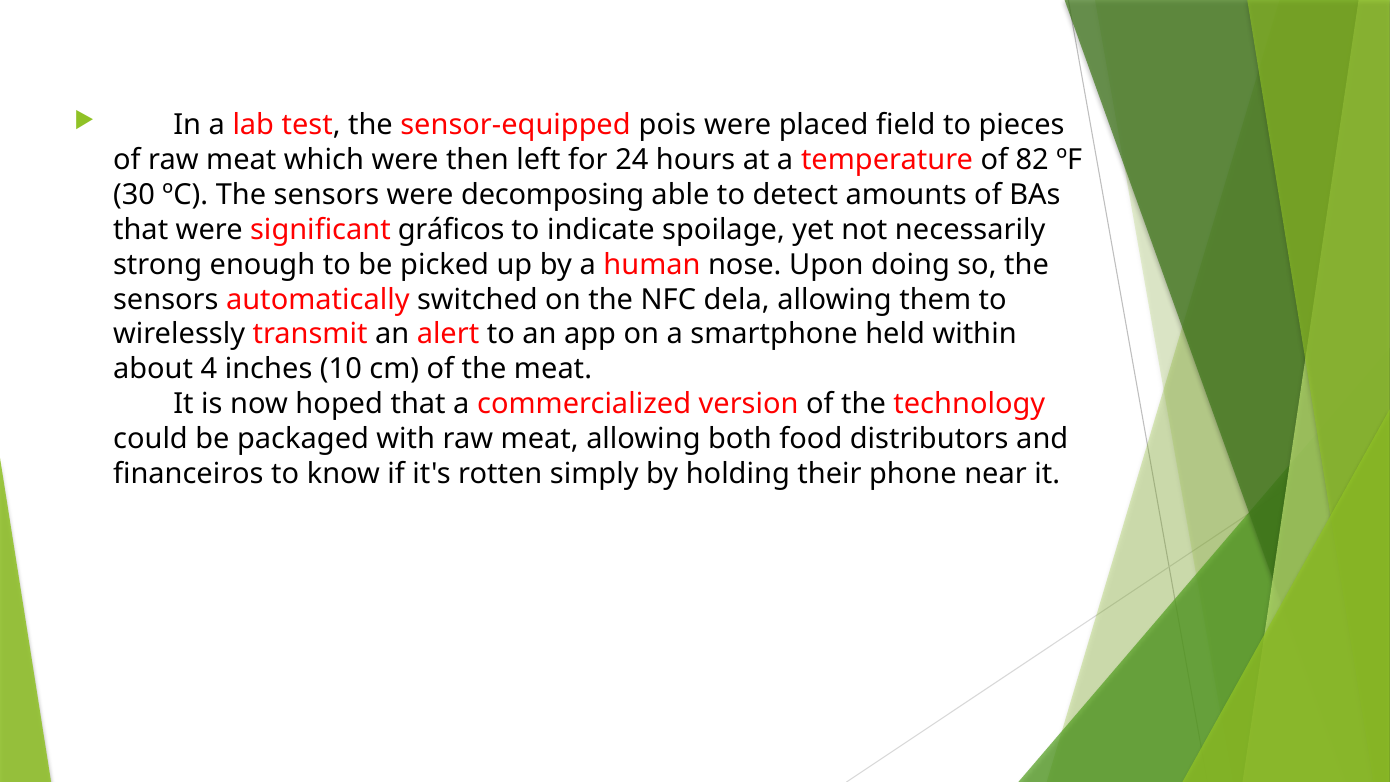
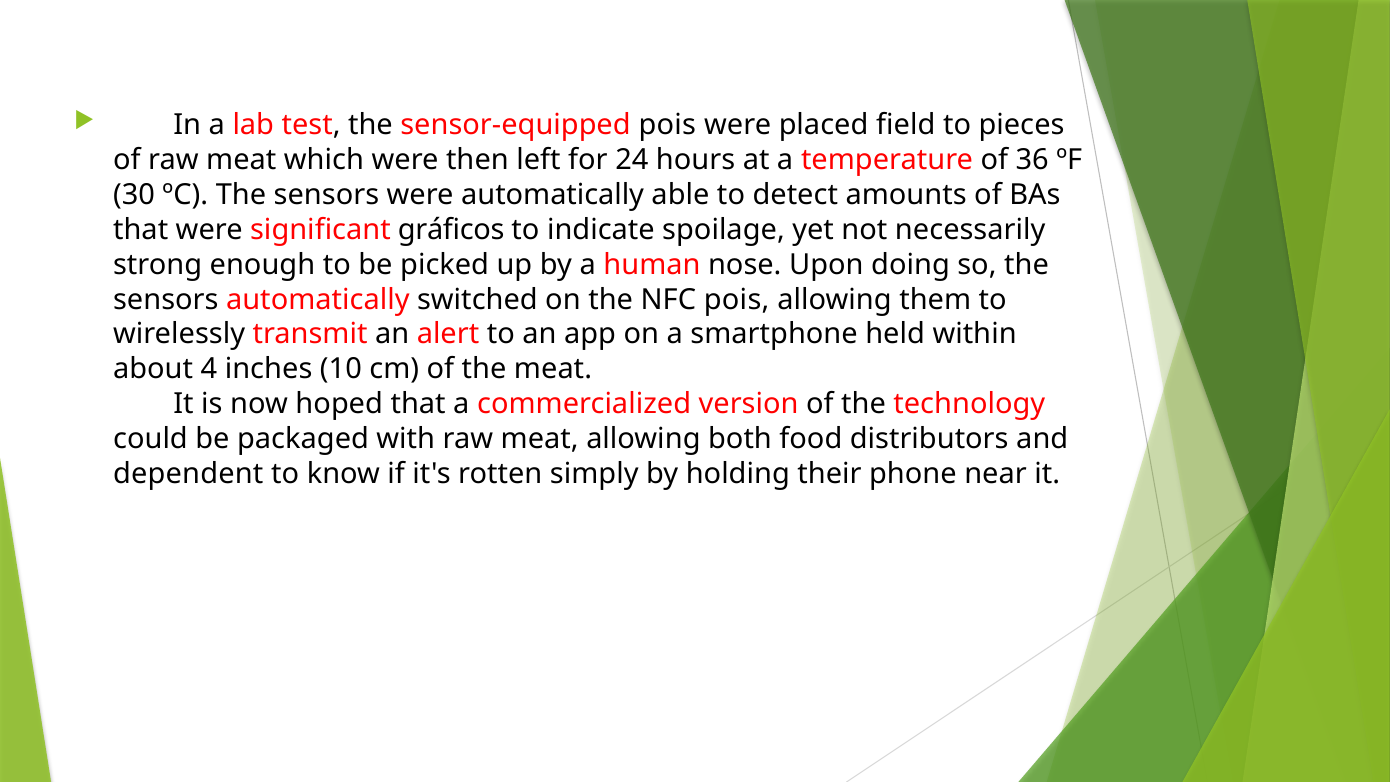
82: 82 -> 36
were decomposing: decomposing -> automatically
NFC dela: dela -> pois
financeiros: financeiros -> dependent
